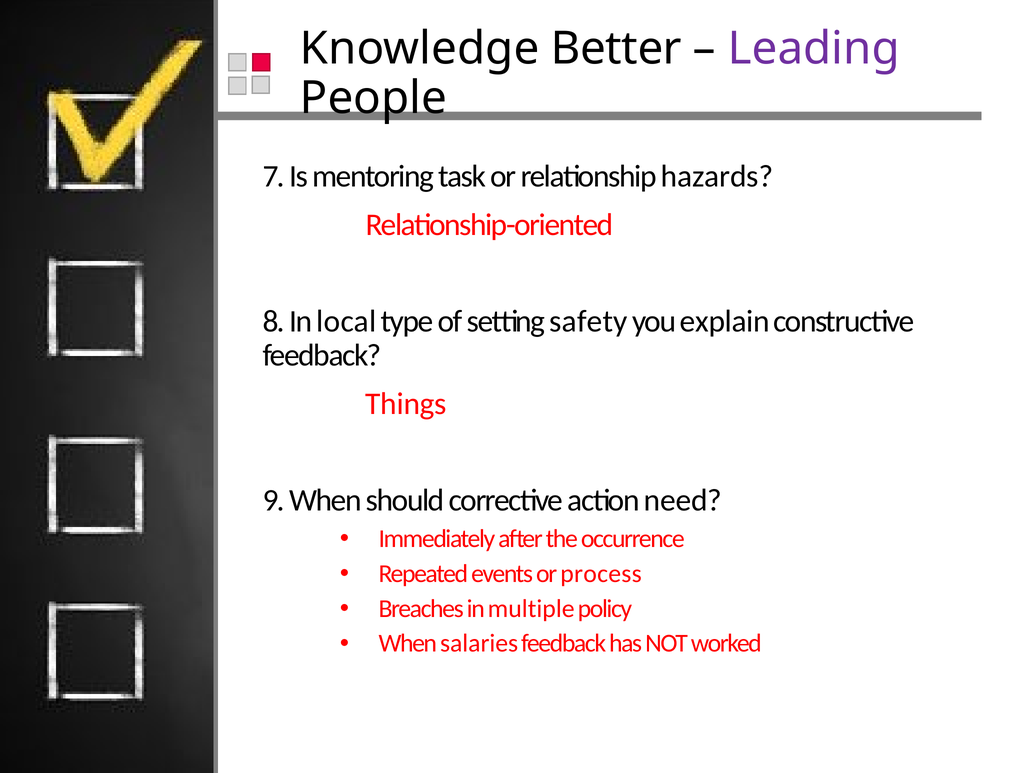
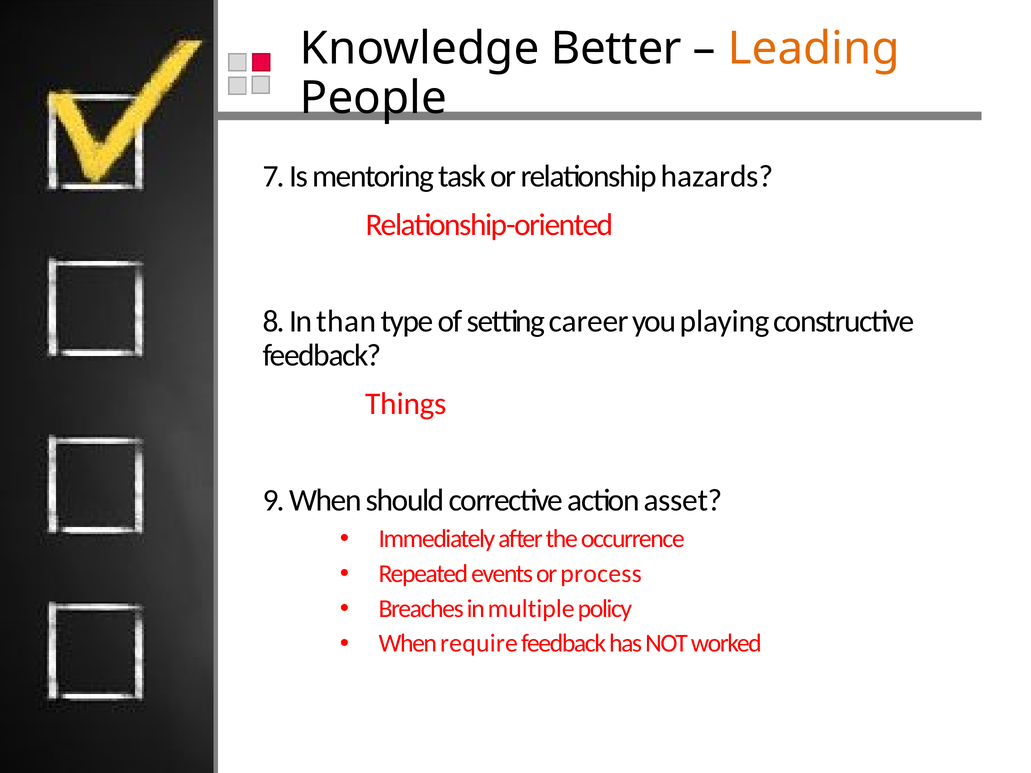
Leading colour: purple -> orange
local: local -> than
safety: safety -> career
explain: explain -> playing
need: need -> asset
salaries: salaries -> require
